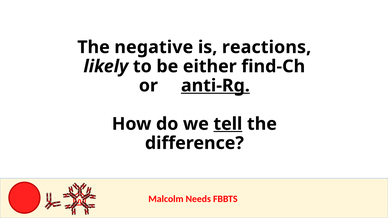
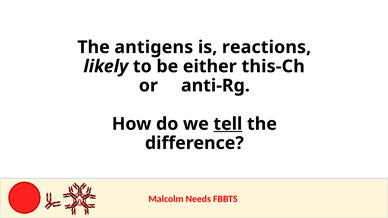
negative: negative -> antigens
find-Ch: find-Ch -> this-Ch
anti-Rg underline: present -> none
